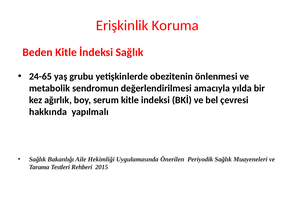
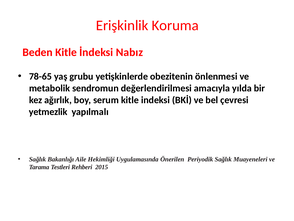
İndeksi Sağlık: Sağlık -> Nabız
24-65: 24-65 -> 78-65
hakkında: hakkında -> yetmezlik
